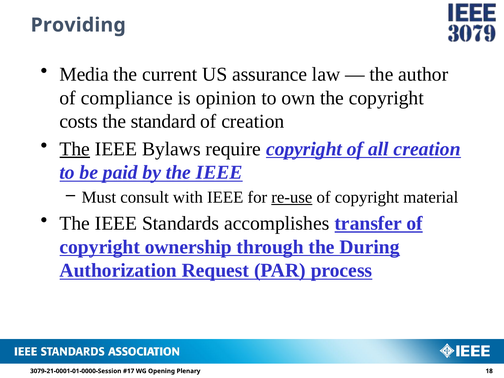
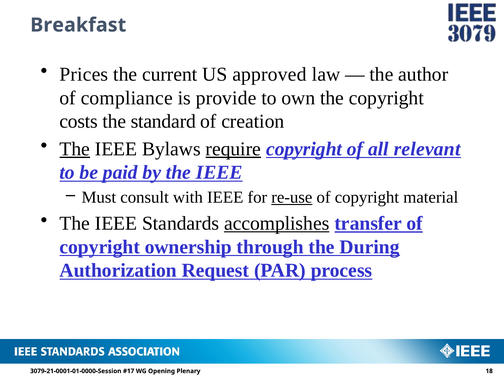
Providing: Providing -> Breakfast
Media: Media -> Prices
assurance: assurance -> approved
opinion: opinion -> provide
require underline: none -> present
all creation: creation -> relevant
accomplishes underline: none -> present
